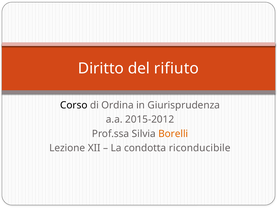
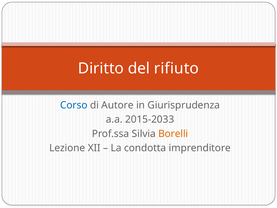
Corso colour: black -> blue
Ordina: Ordina -> Autore
2015-2012: 2015-2012 -> 2015-2033
riconducibile: riconducibile -> imprenditore
